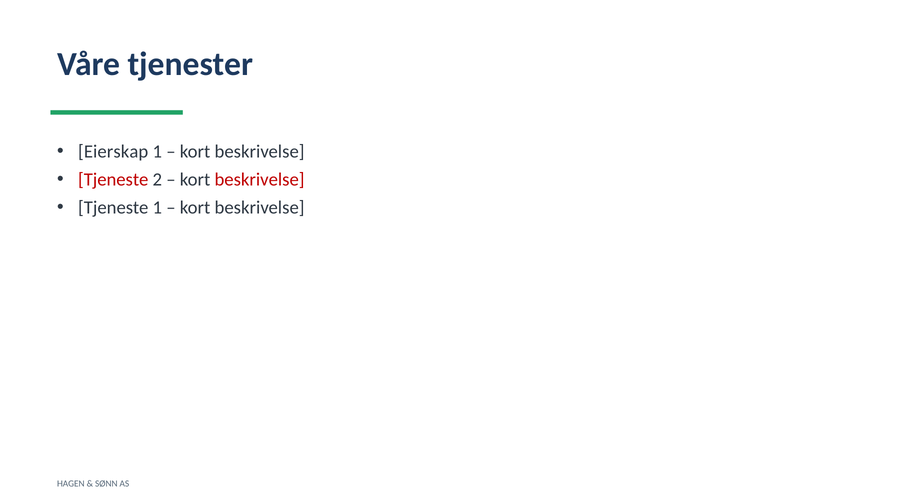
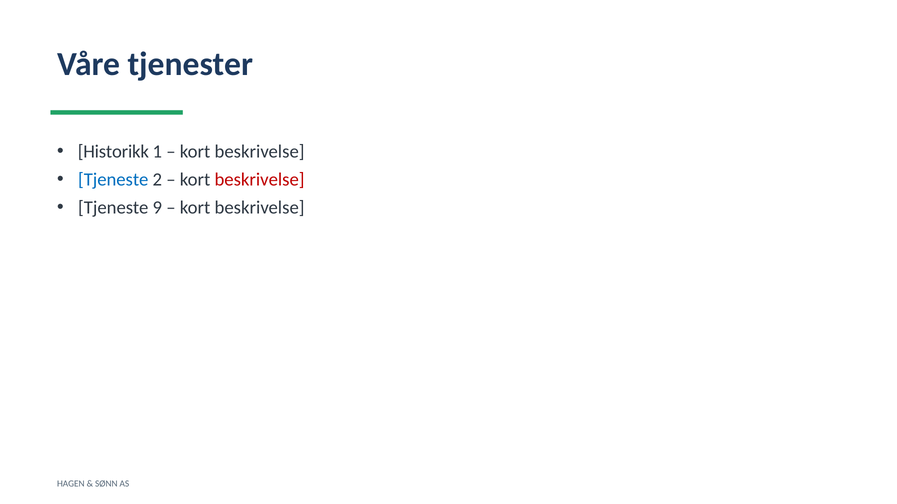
Eierskap: Eierskap -> Historikk
Tjeneste at (113, 180) colour: red -> blue
Tjeneste 1: 1 -> 9
